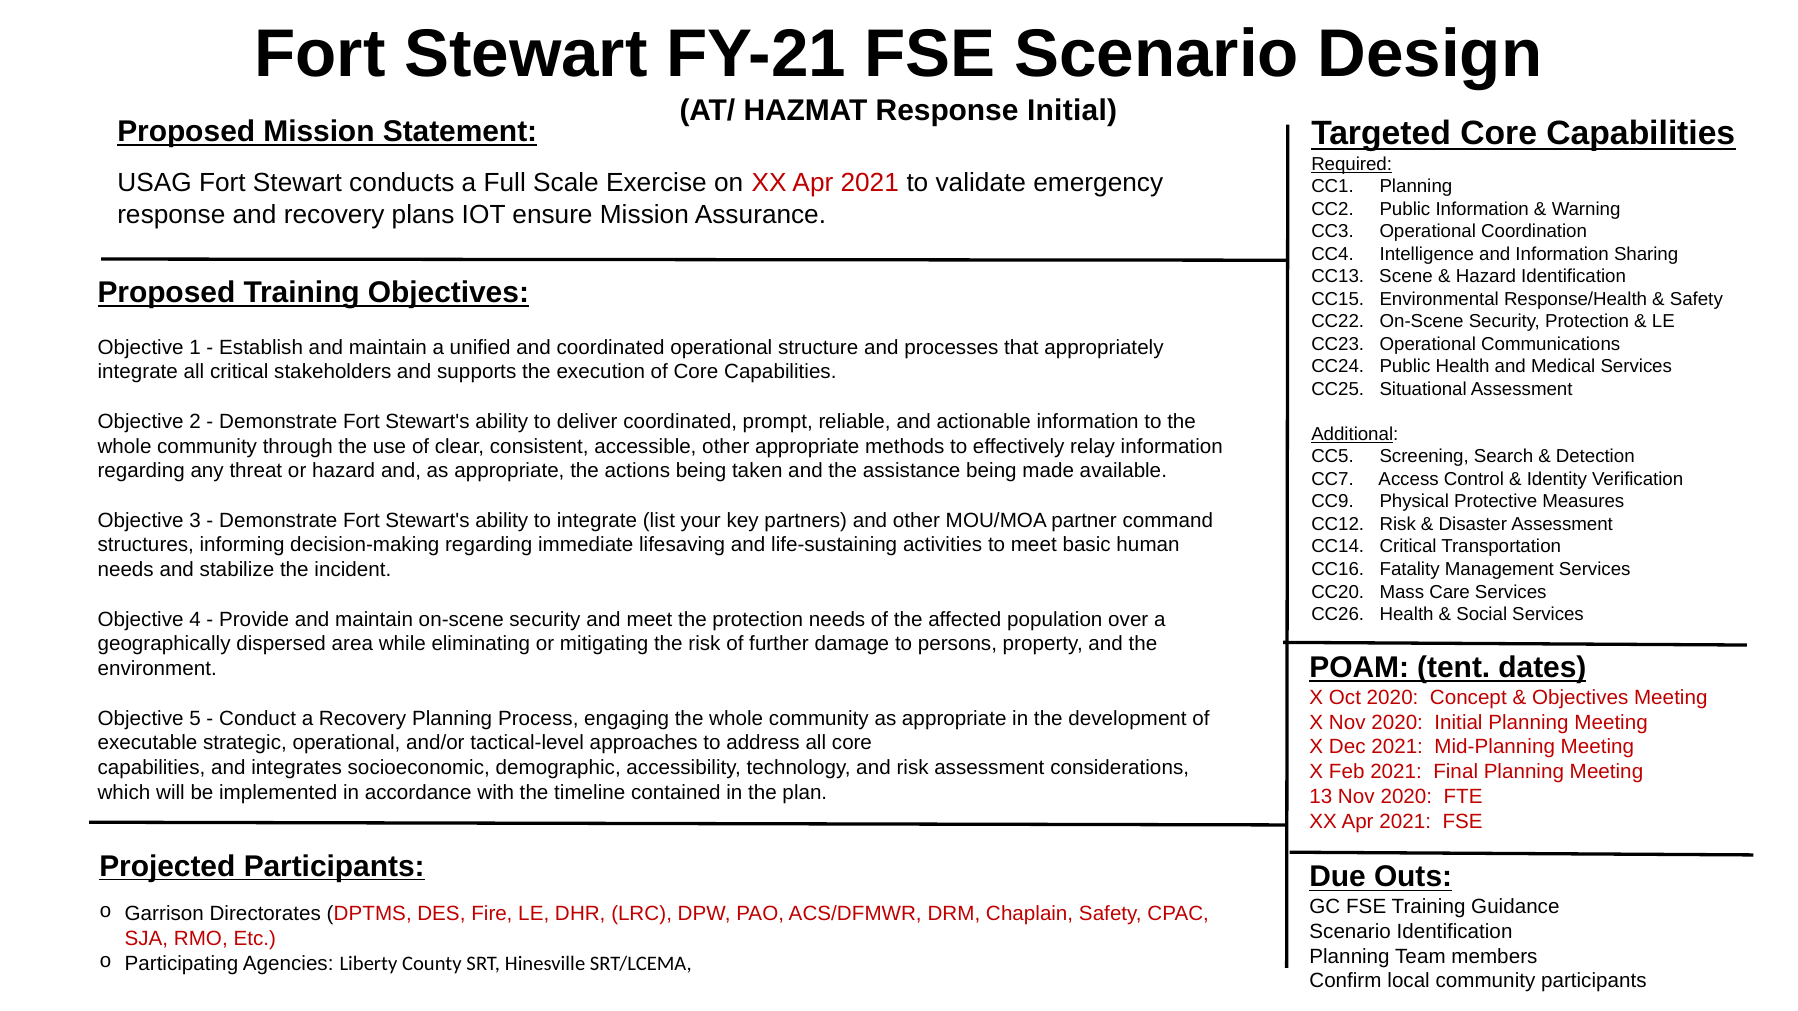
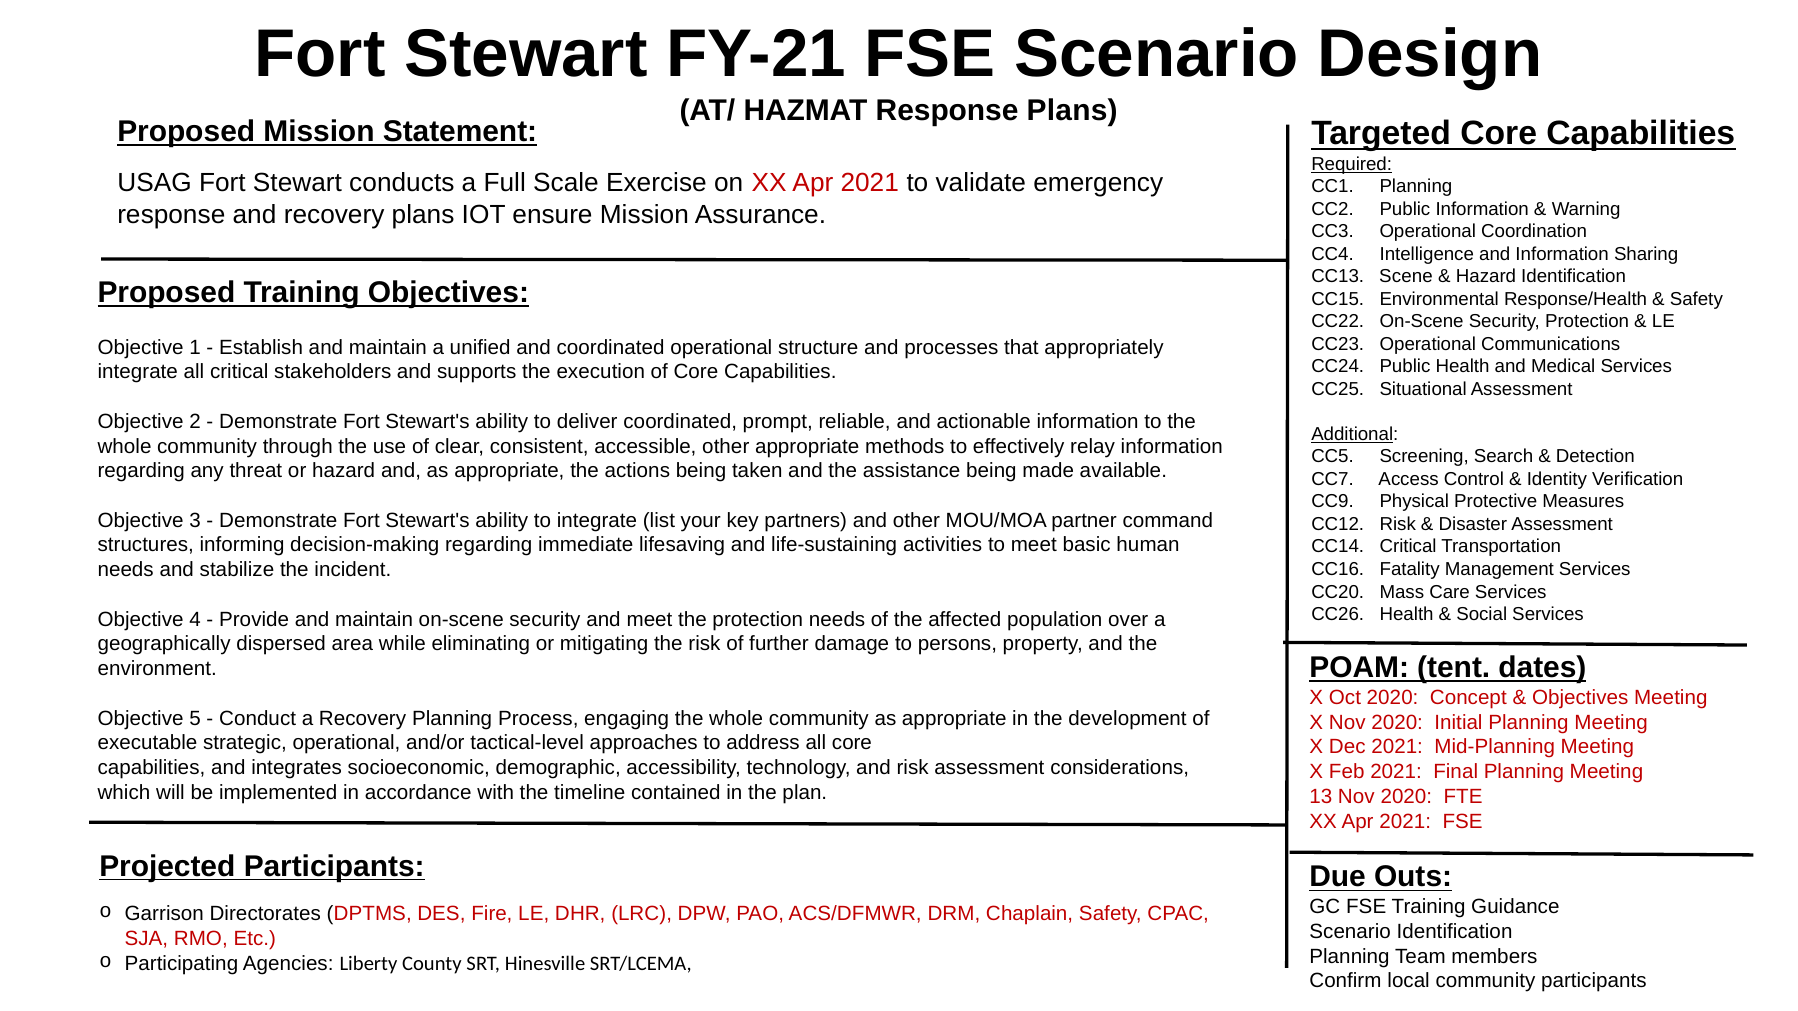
Response Initial: Initial -> Plans
